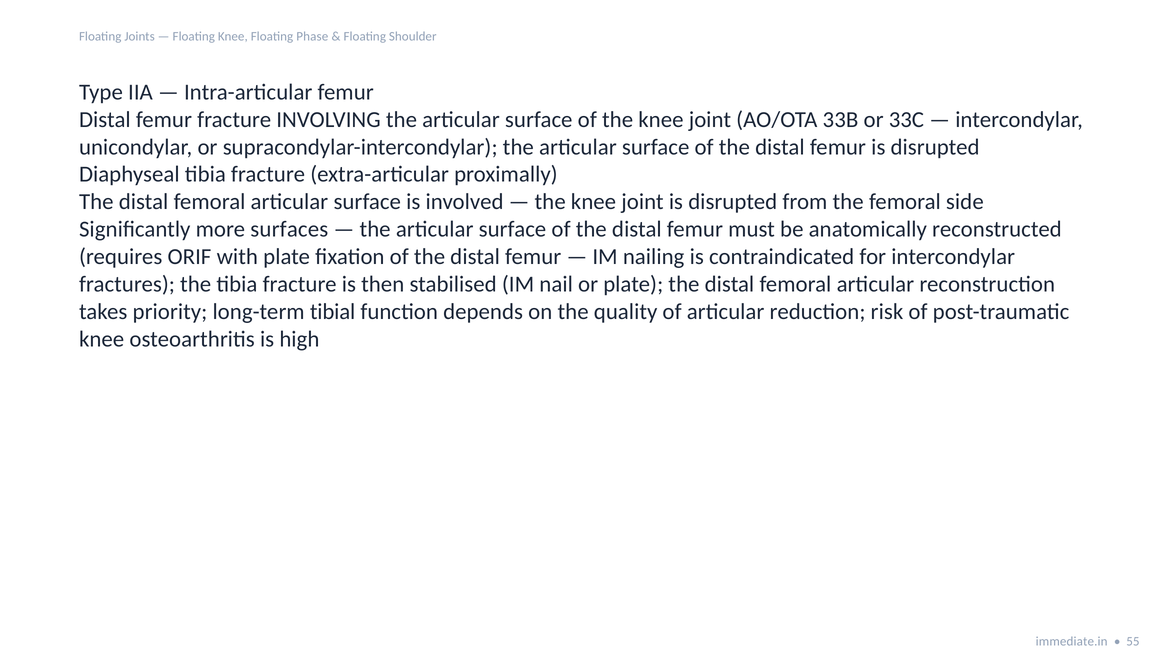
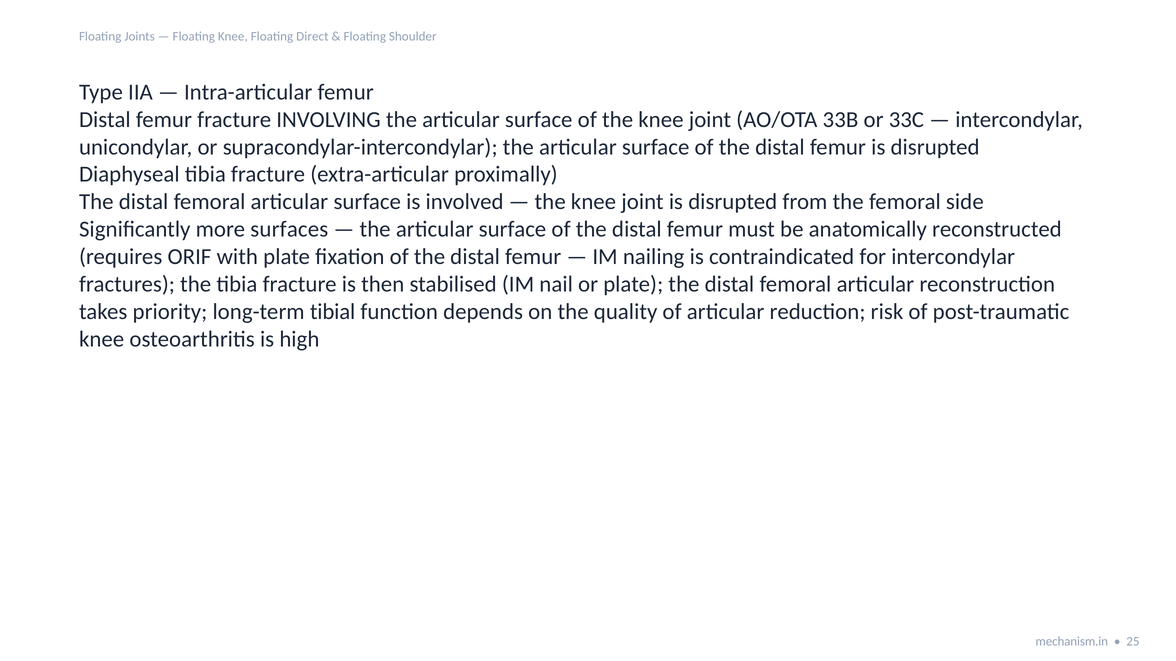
Phase: Phase -> Direct
immediate.in: immediate.in -> mechanism.in
55: 55 -> 25
